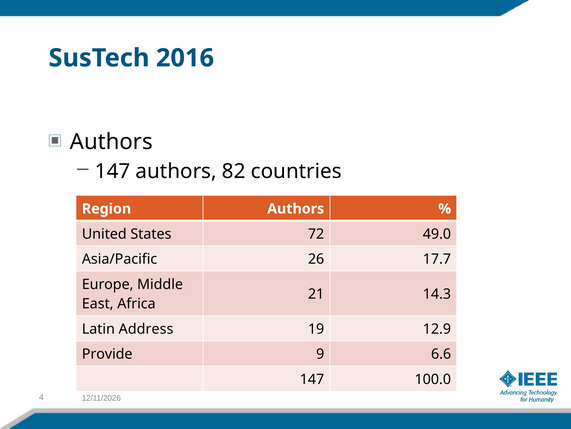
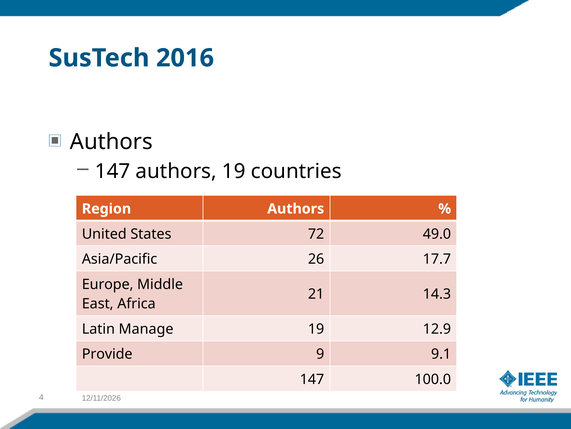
authors 82: 82 -> 19
Address: Address -> Manage
6.6: 6.6 -> 9.1
